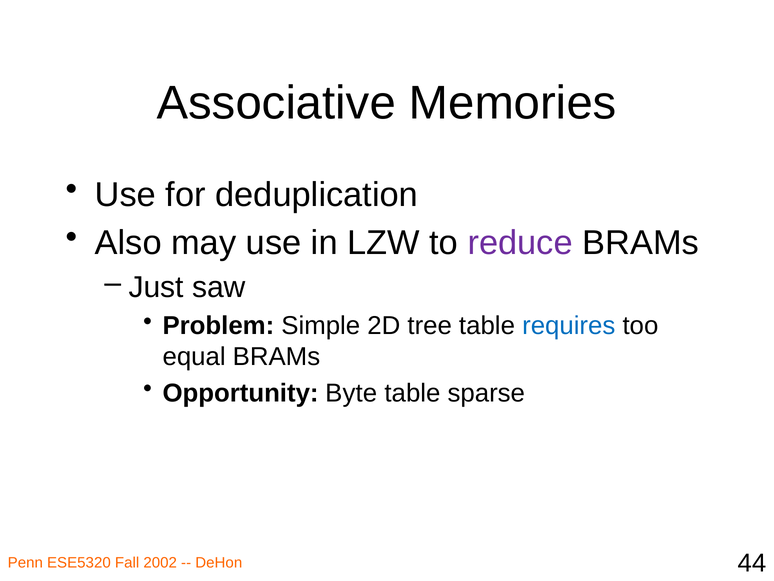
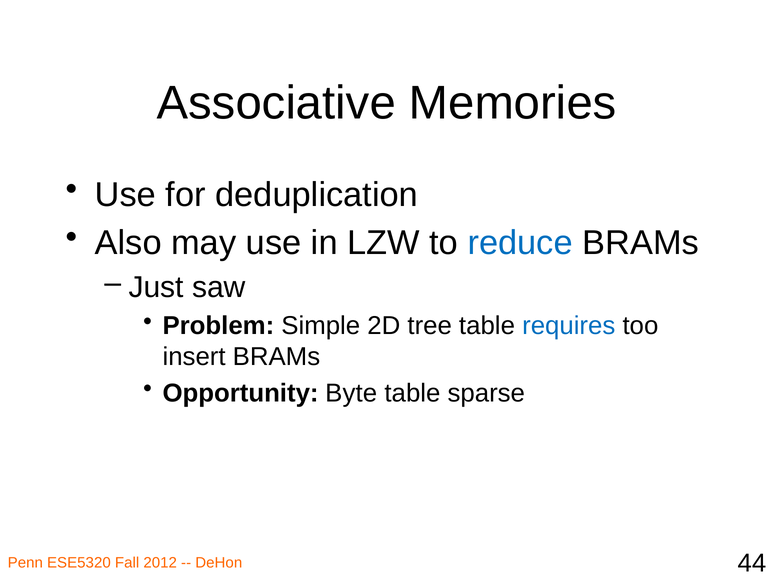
reduce colour: purple -> blue
equal: equal -> insert
2002: 2002 -> 2012
